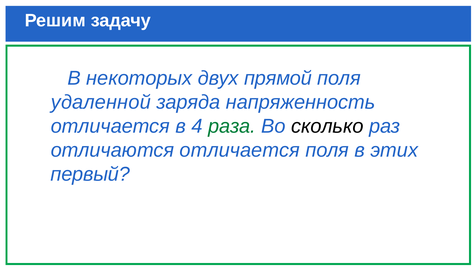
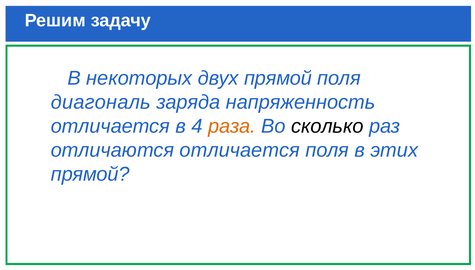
удаленной: удаленной -> диагональ
раза colour: green -> orange
первый at (90, 174): первый -> прямой
